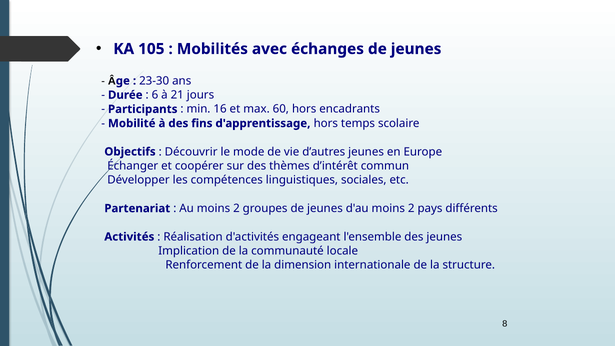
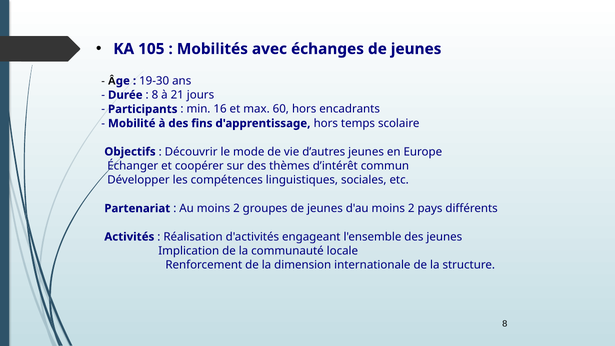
23-30: 23-30 -> 19-30
6 at (155, 95): 6 -> 8
